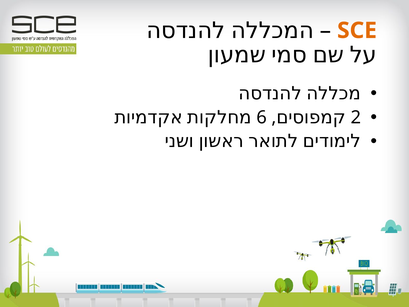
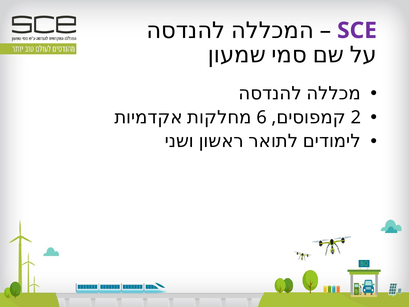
SCE colour: orange -> purple
